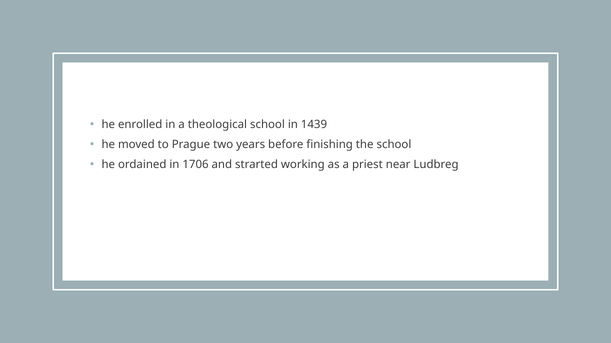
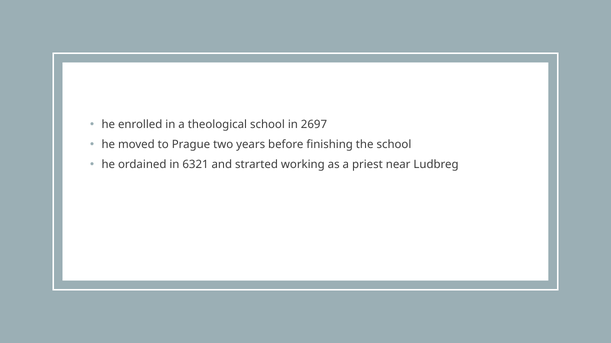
1439: 1439 -> 2697
1706: 1706 -> 6321
